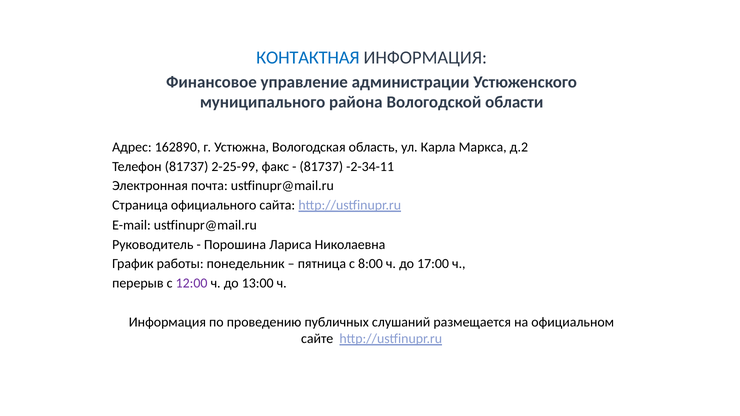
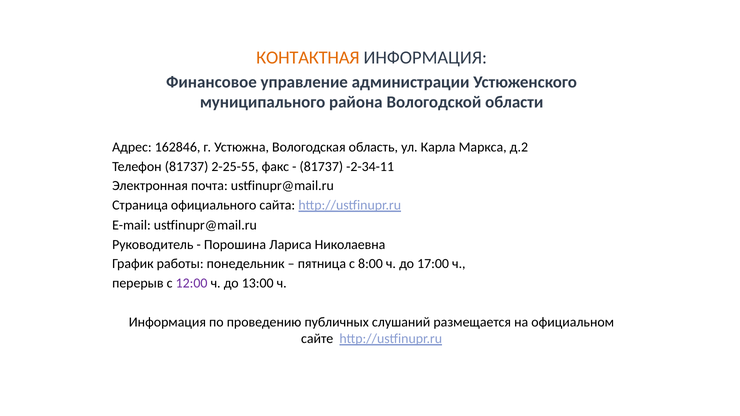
КОНТАКТНАЯ colour: blue -> orange
162890: 162890 -> 162846
2-25-99: 2-25-99 -> 2-25-55
